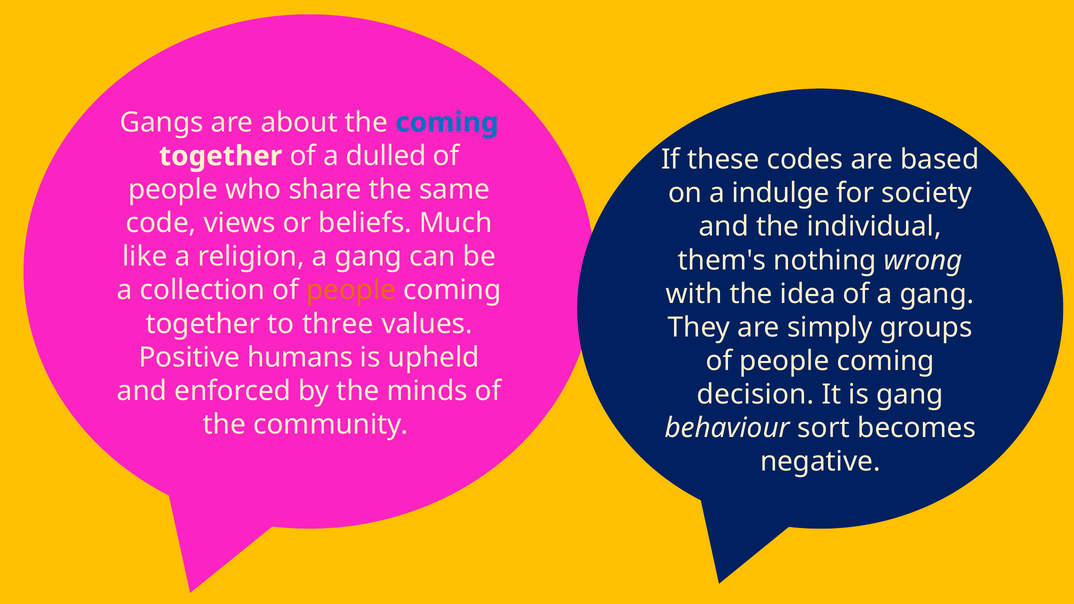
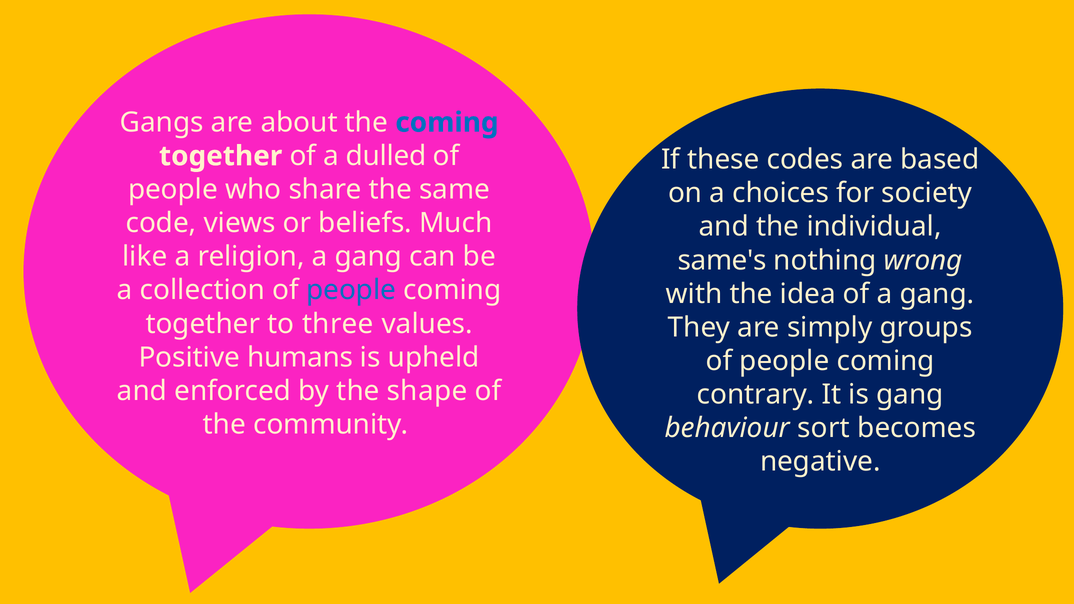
indulge: indulge -> choices
them's: them's -> same's
people at (351, 290) colour: orange -> blue
minds: minds -> shape
decision: decision -> contrary
